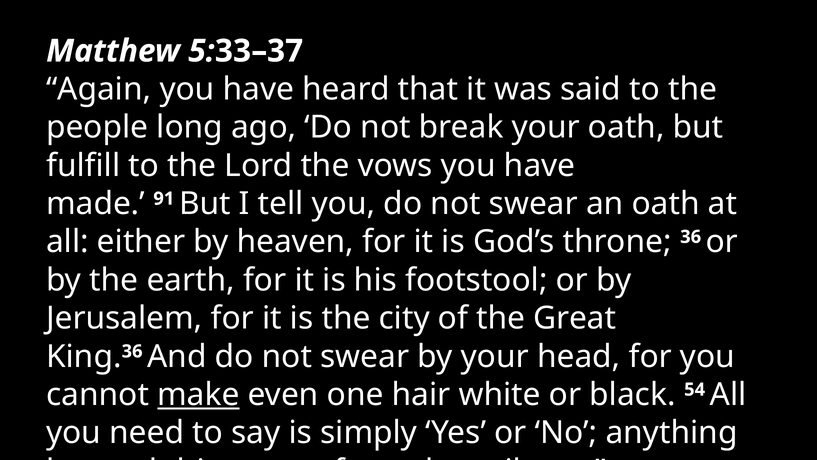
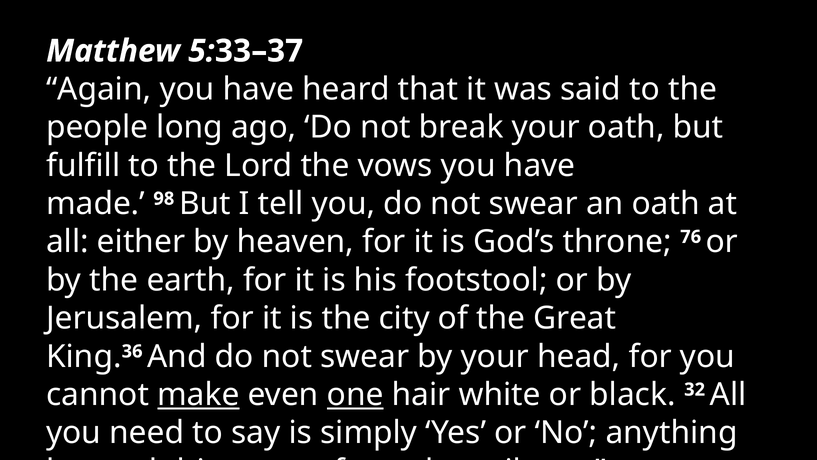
91: 91 -> 98
36: 36 -> 76
one at (355, 394) underline: none -> present
54: 54 -> 32
